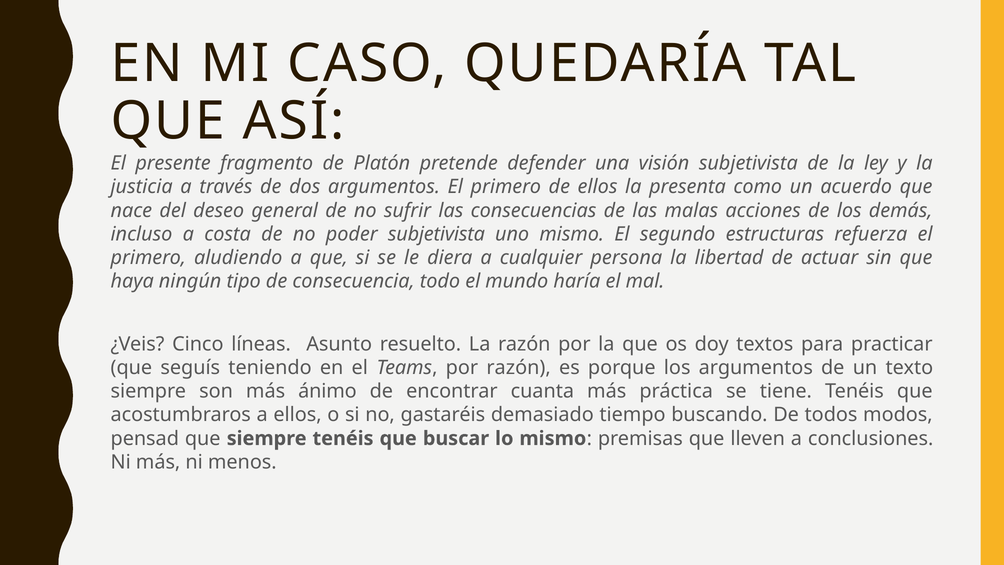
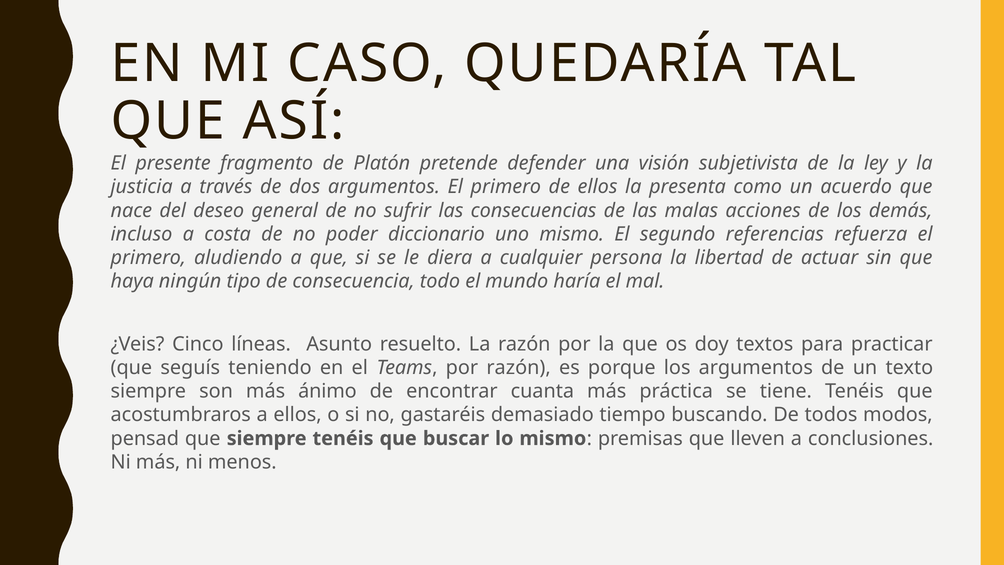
poder subjetivista: subjetivista -> diccionario
estructuras: estructuras -> referencias
